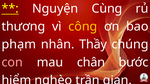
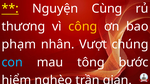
Thầy: Thầy -> Vượt
con colour: pink -> light blue
chân: chân -> tông
